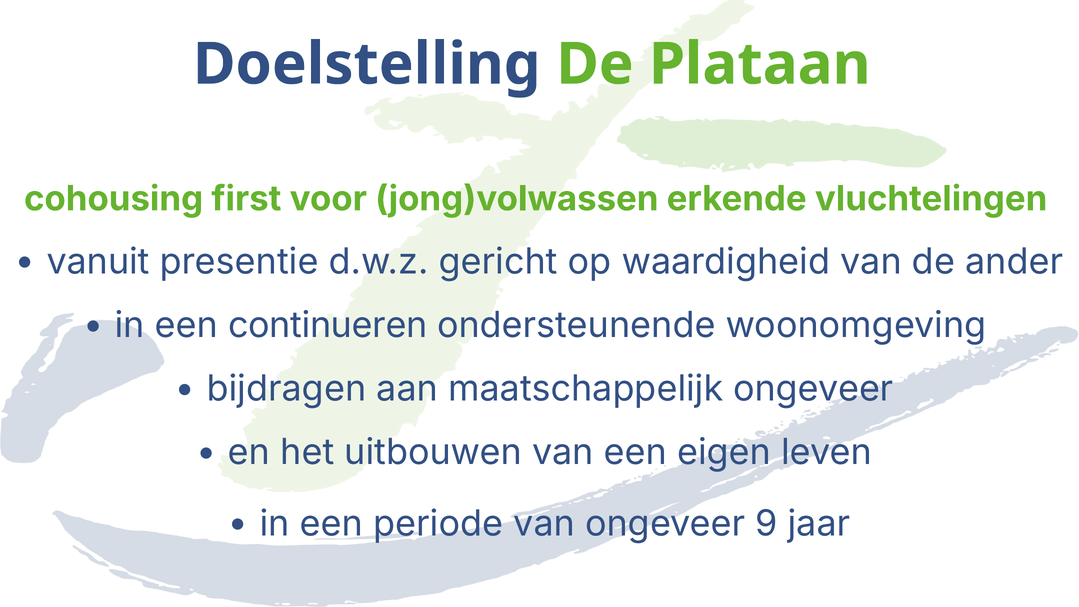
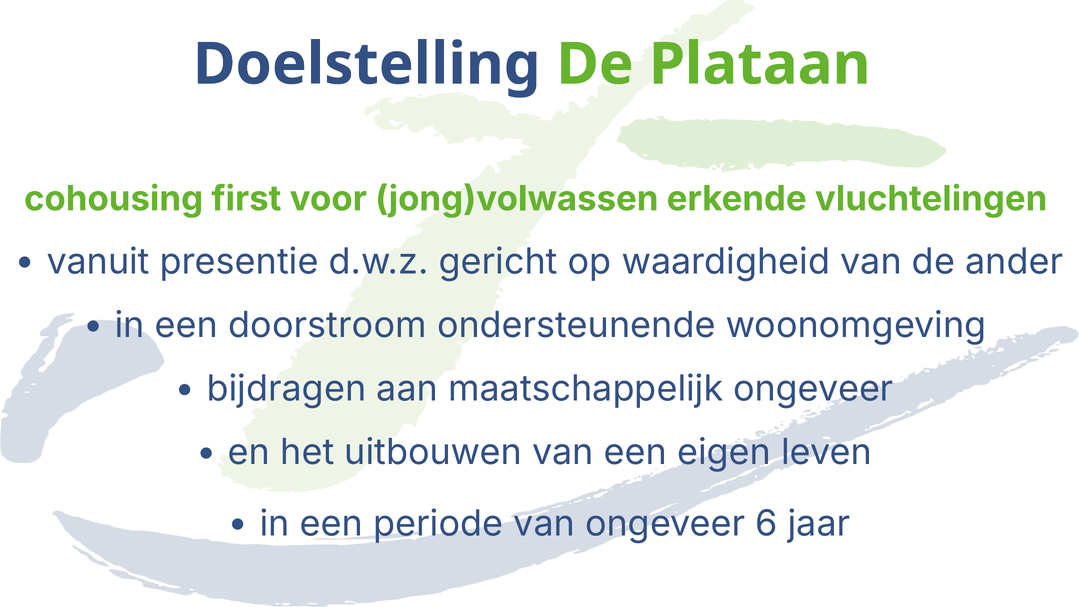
continueren: continueren -> doorstroom
9: 9 -> 6
